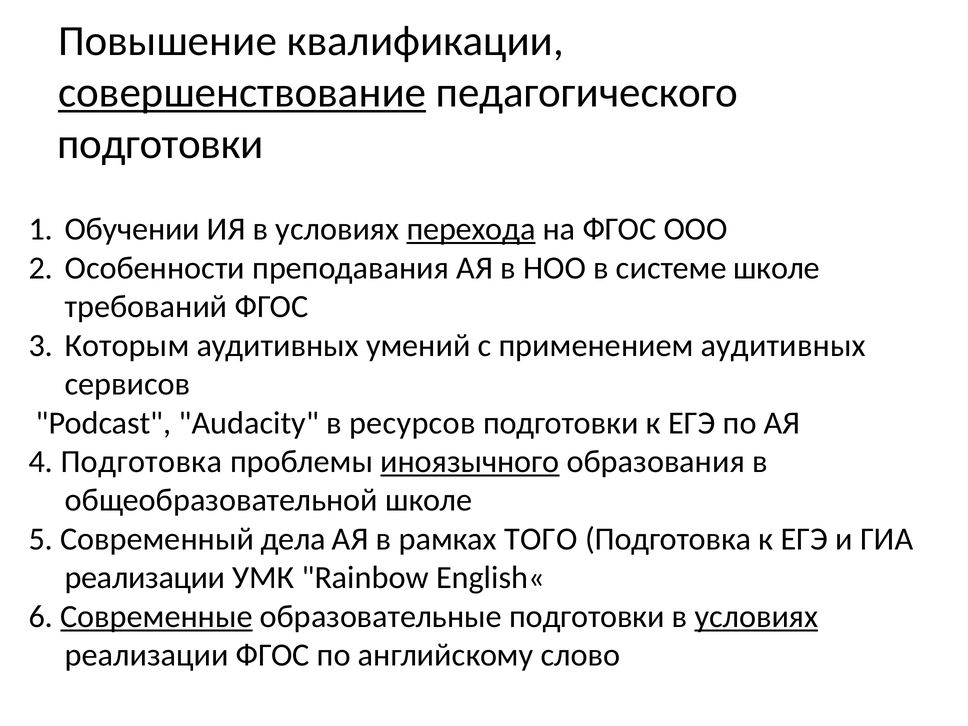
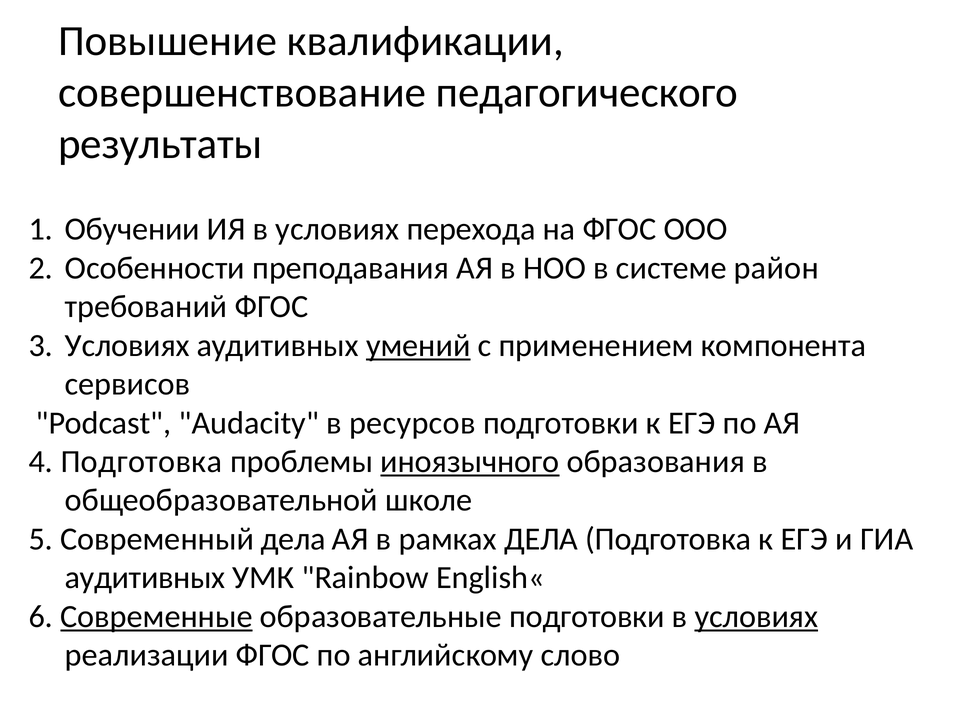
совершенствование underline: present -> none
подготовки at (160, 144): подготовки -> результаты
перехода underline: present -> none
системе школе: школе -> район
Которым at (127, 345): Которым -> Условиях
умений underline: none -> present
применением аудитивных: аудитивных -> компонента
рамках ТОГО: ТОГО -> ДЕЛА
реализации at (145, 578): реализации -> аудитивных
